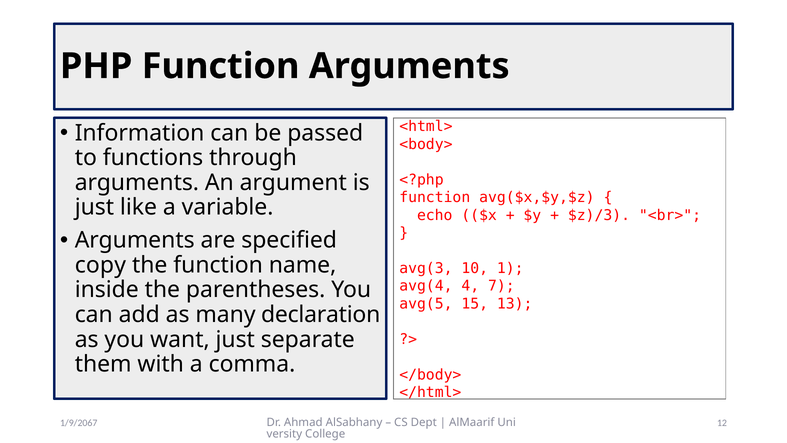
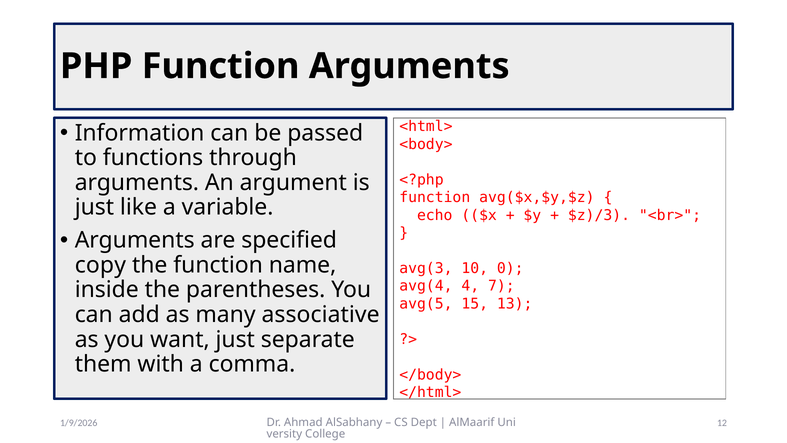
1: 1 -> 0
declaration: declaration -> associative
1/9/2067: 1/9/2067 -> 1/9/2026
